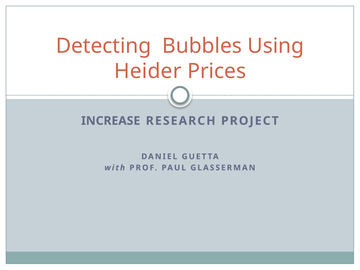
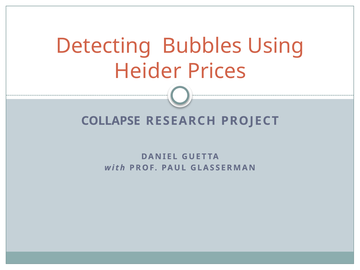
INCREASE: INCREASE -> COLLAPSE
